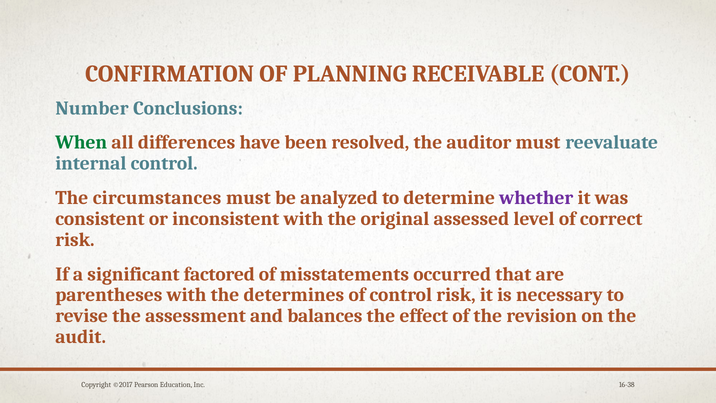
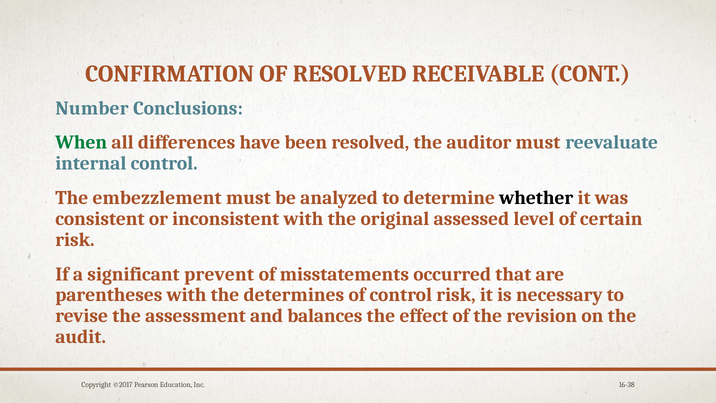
OF PLANNING: PLANNING -> RESOLVED
circumstances: circumstances -> embezzlement
whether colour: purple -> black
correct: correct -> certain
factored: factored -> prevent
